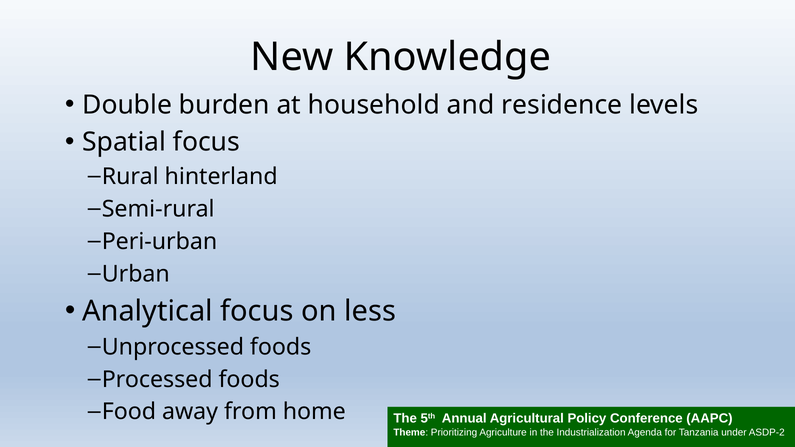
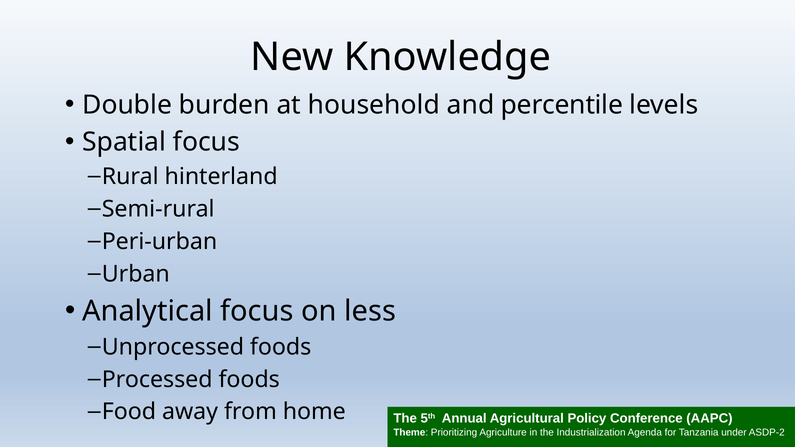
residence: residence -> percentile
